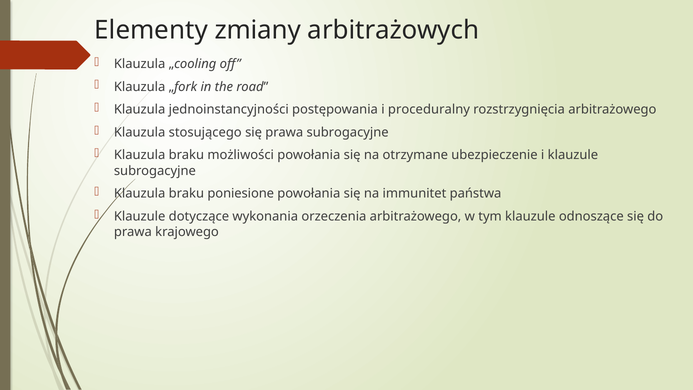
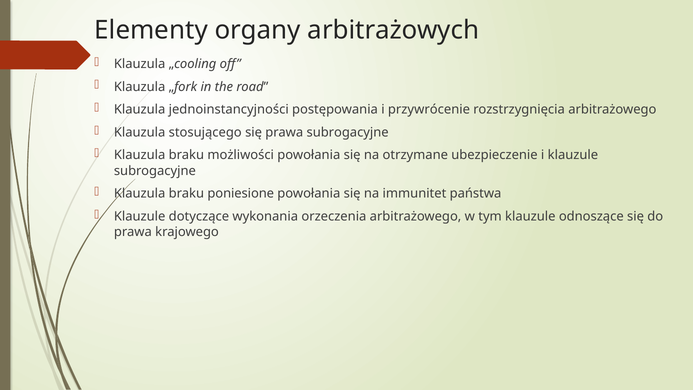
zmiany: zmiany -> organy
proceduralny: proceduralny -> przywrócenie
